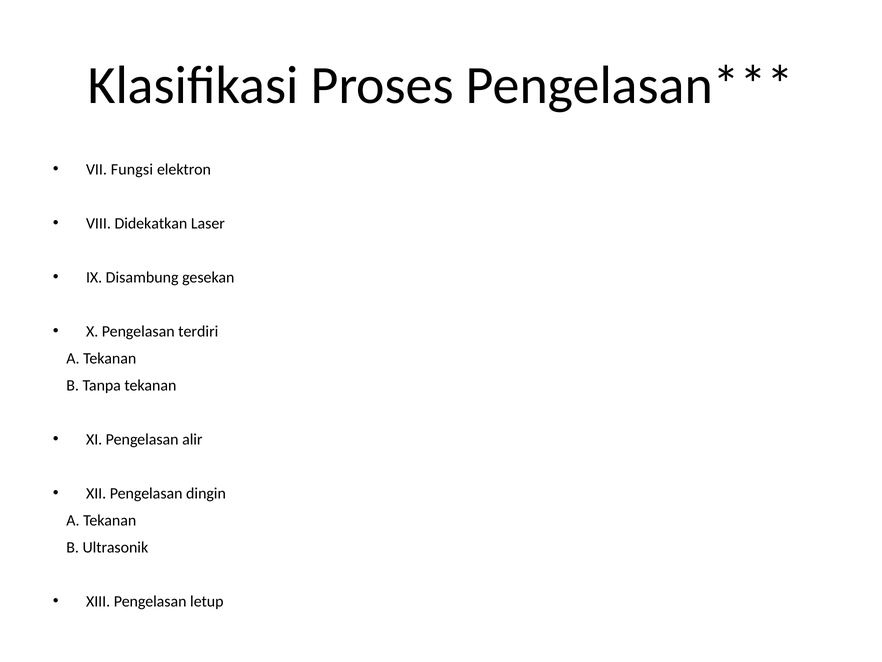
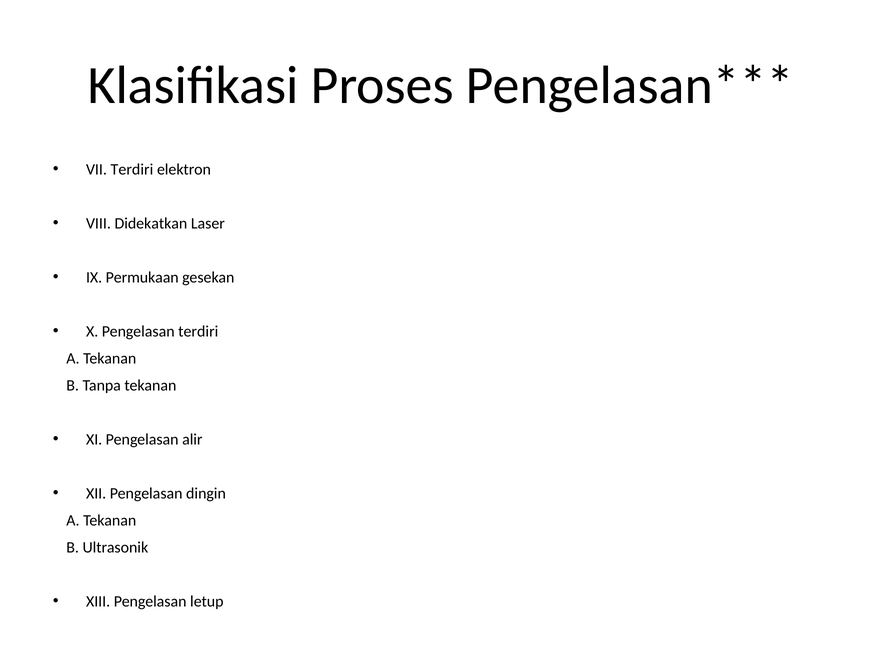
VII Fungsi: Fungsi -> Terdiri
Disambung: Disambung -> Permukaan
